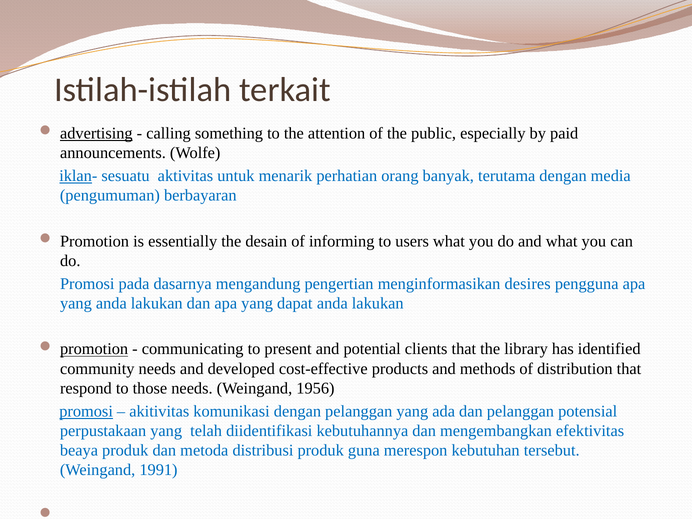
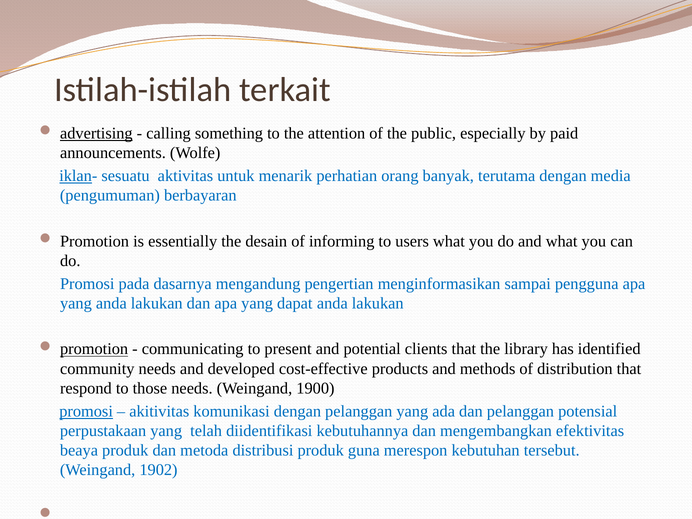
desires: desires -> sampai
1956: 1956 -> 1900
1991: 1991 -> 1902
